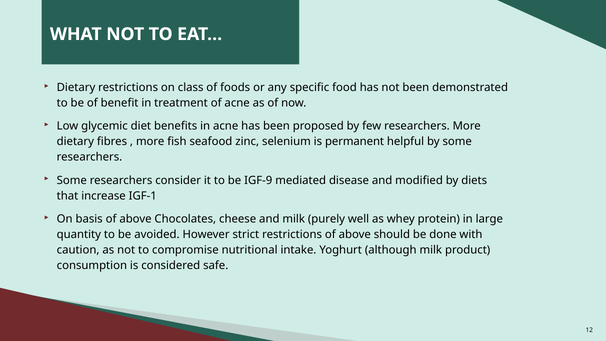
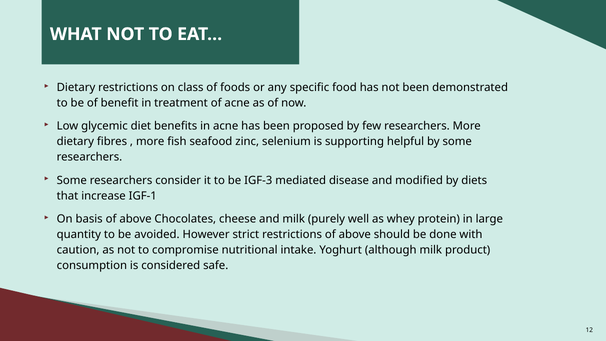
permanent: permanent -> supporting
IGF-9: IGF-9 -> IGF-3
